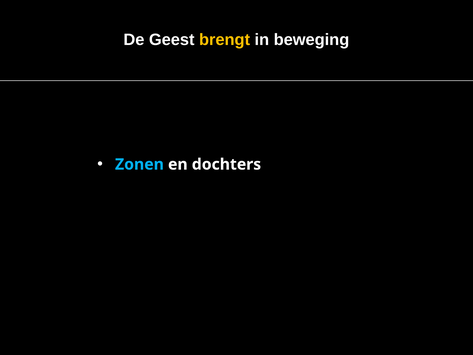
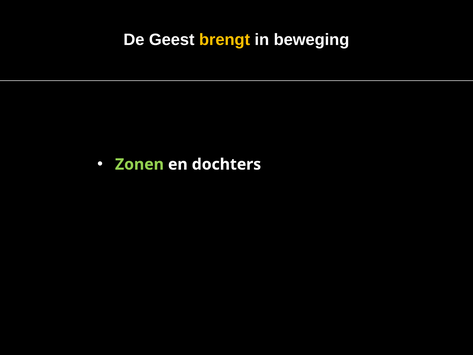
Zonen colour: light blue -> light green
